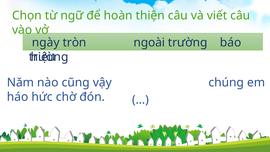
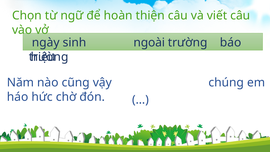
tròn: tròn -> sinh
